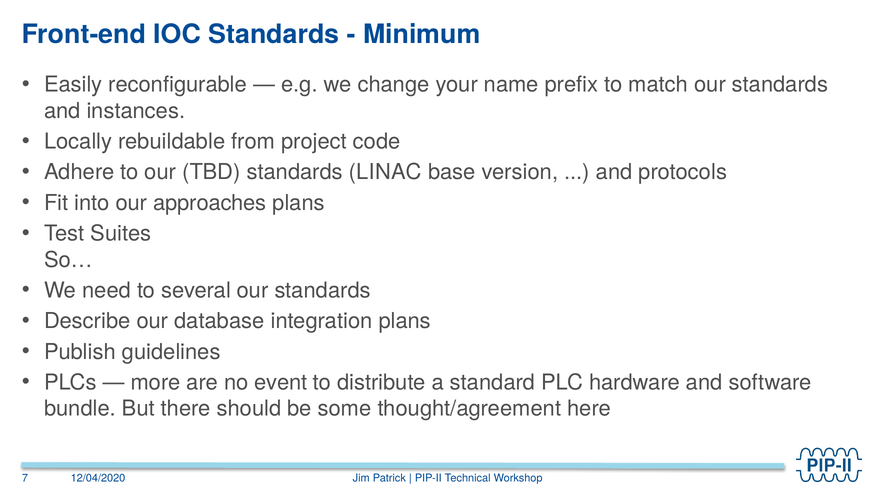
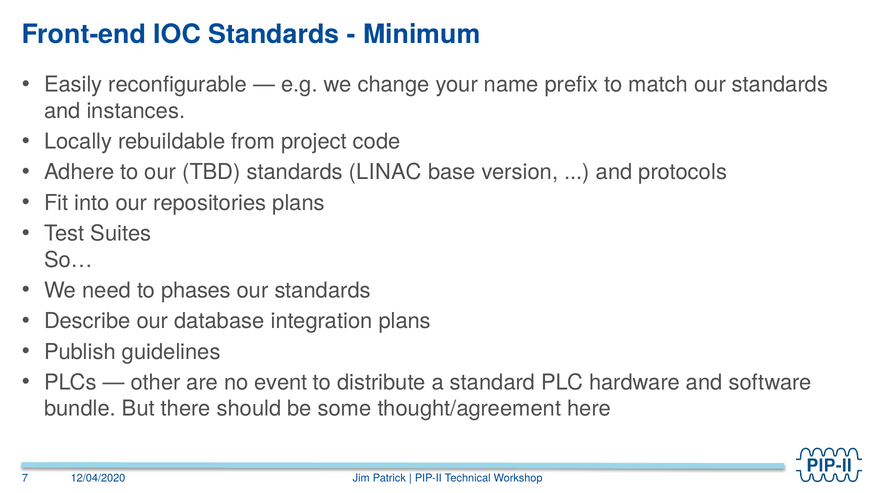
approaches: approaches -> repositories
several: several -> phases
more: more -> other
